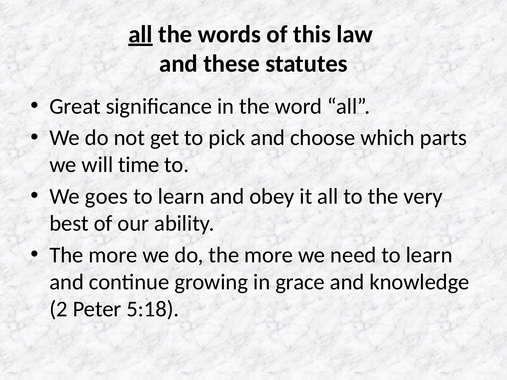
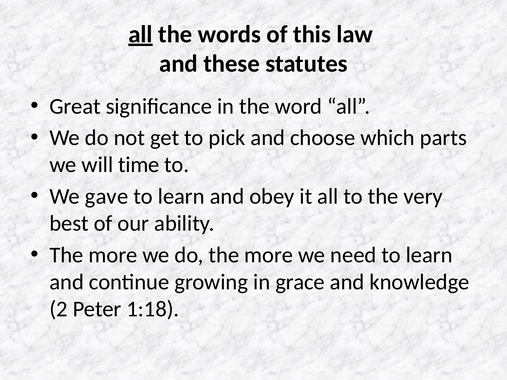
goes: goes -> gave
5:18: 5:18 -> 1:18
